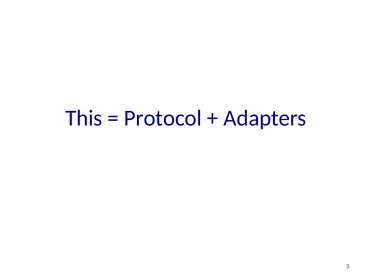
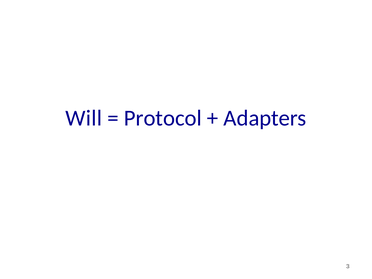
This: This -> Will
